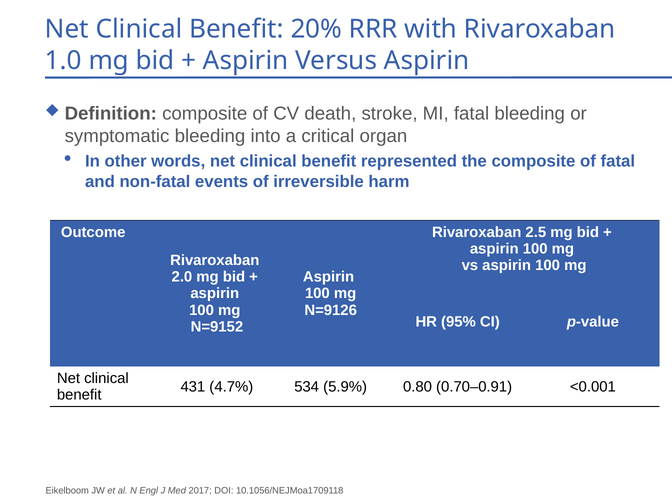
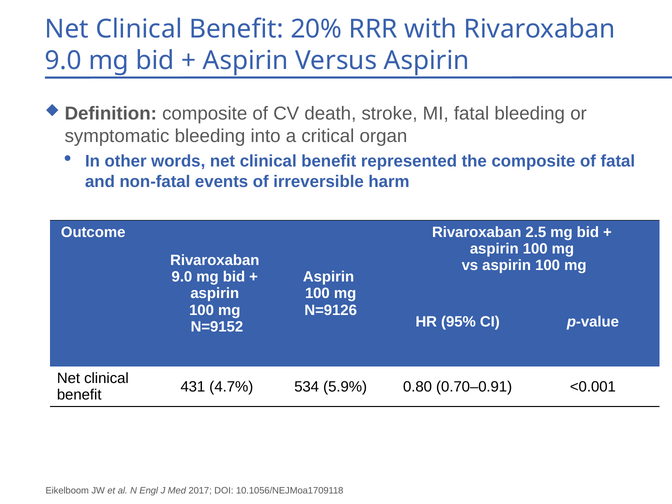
1.0 at (63, 60): 1.0 -> 9.0
2.0 at (182, 277): 2.0 -> 9.0
